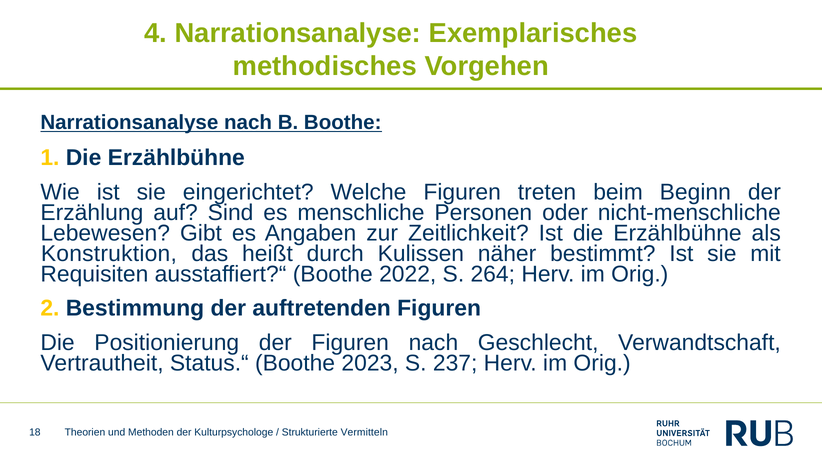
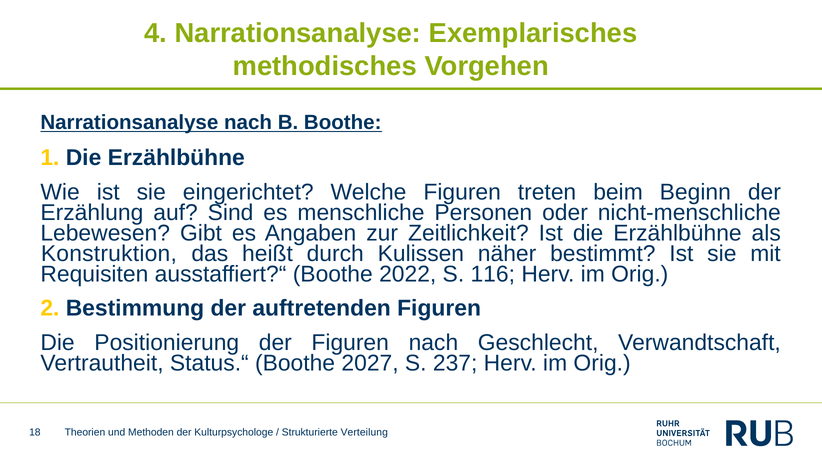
264: 264 -> 116
2023: 2023 -> 2027
Vermitteln: Vermitteln -> Verteilung
